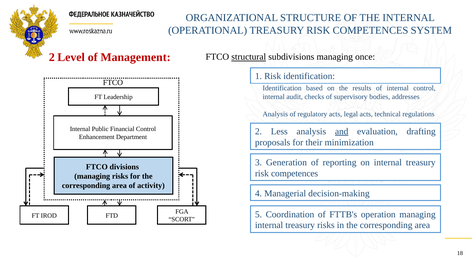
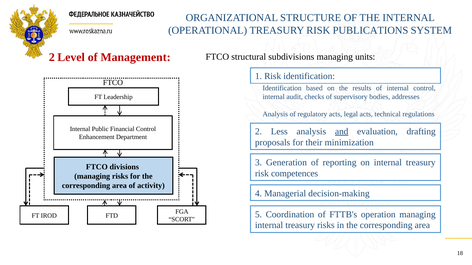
OPERATIONAL TREASURY RISK COMPETENCES: COMPETENCES -> PUBLICATIONS
structural underline: present -> none
once: once -> units
